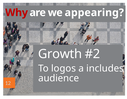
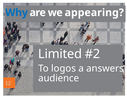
Why colour: red -> blue
Growth: Growth -> Limited
includes: includes -> answers
